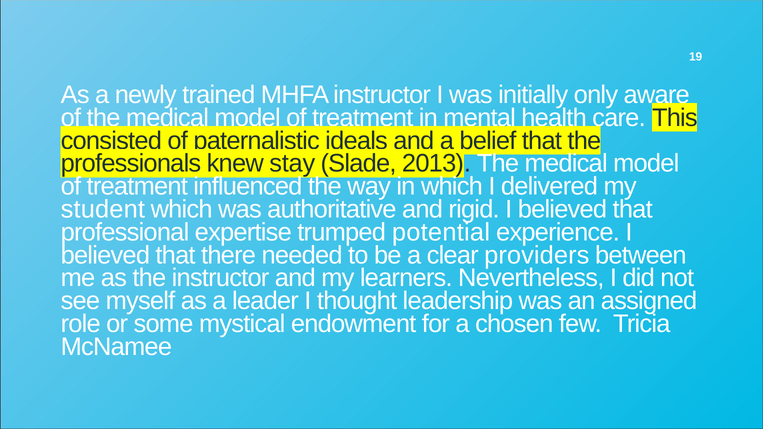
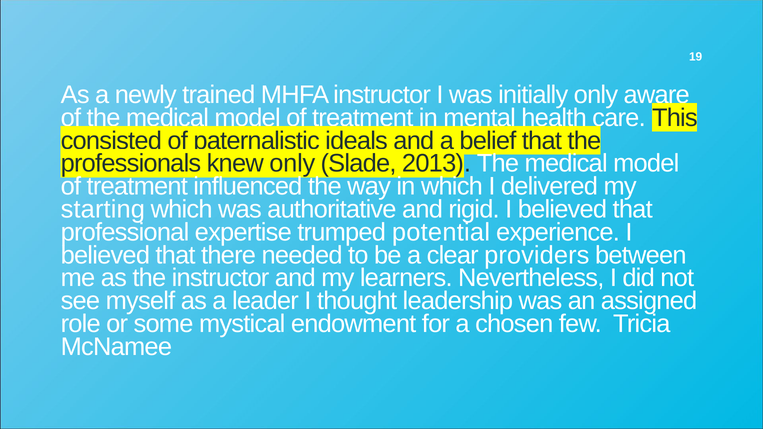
knew stay: stay -> only
student: student -> starting
